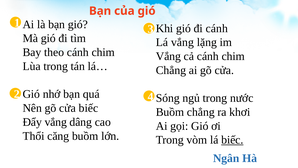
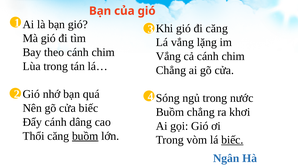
đi cánh: cánh -> căng
Đẩy vắng: vắng -> cánh
buồm at (85, 136) underline: none -> present
